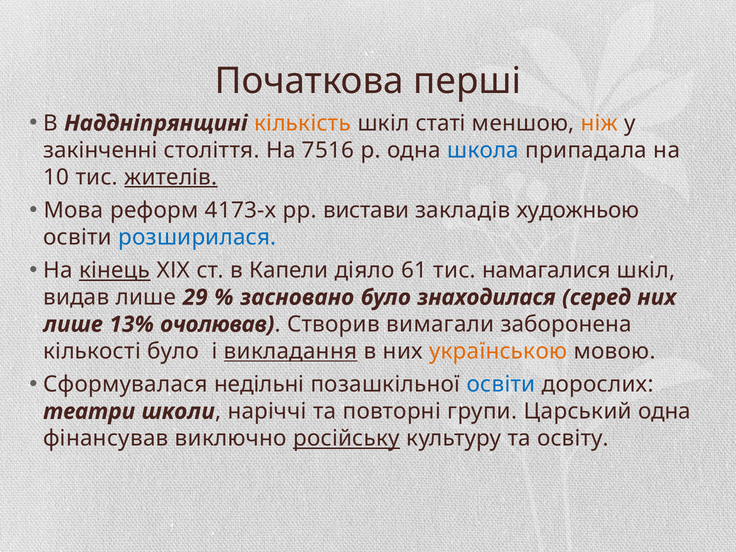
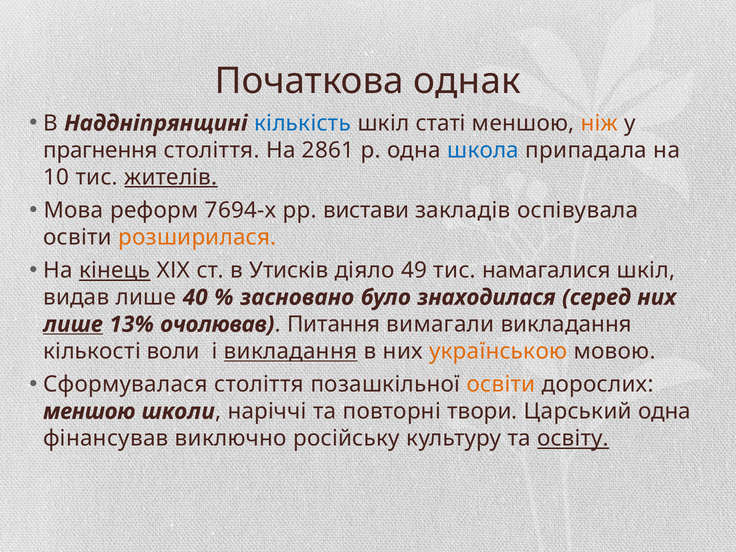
перші: перші -> однак
кількість colour: orange -> blue
закінченні: закінченні -> прагнення
7516: 7516 -> 2861
4173-х: 4173-х -> 7694-х
художньою: художньою -> оспівувала
розширилася colour: blue -> orange
Капели: Капели -> Утисків
61: 61 -> 49
29: 29 -> 40
лише at (73, 324) underline: none -> present
Створив: Створив -> Питання
вимагали заборонена: заборонена -> викладання
кількості було: було -> воли
Сформувалася недільні: недільні -> століття
освіти at (501, 384) colour: blue -> orange
театри at (89, 411): театри -> меншою
групи: групи -> твори
російську underline: present -> none
освіту underline: none -> present
